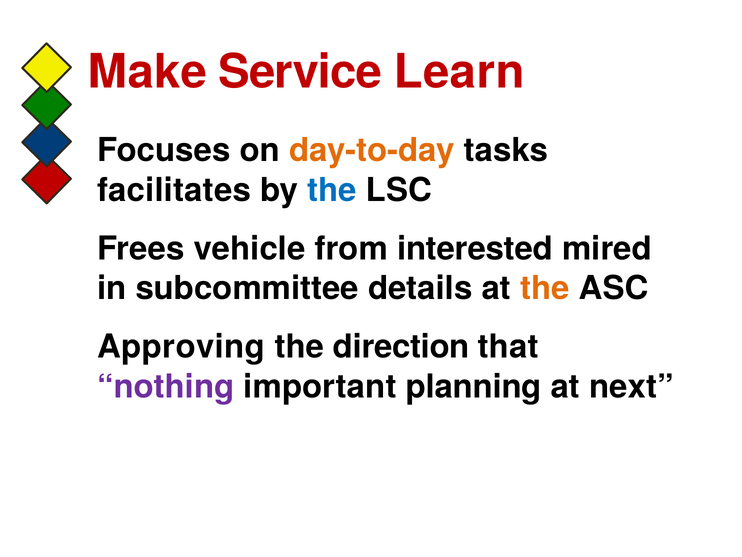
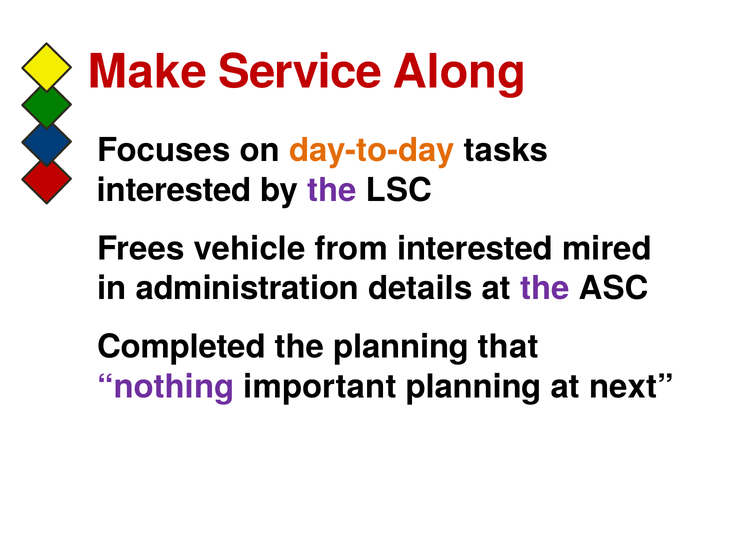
Learn: Learn -> Along
facilitates at (174, 190): facilitates -> interested
the at (332, 190) colour: blue -> purple
subcommittee: subcommittee -> administration
the at (545, 288) colour: orange -> purple
Approving: Approving -> Completed
the direction: direction -> planning
